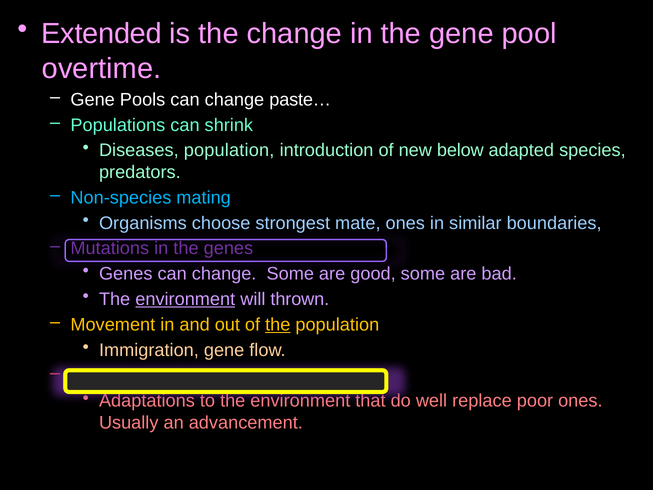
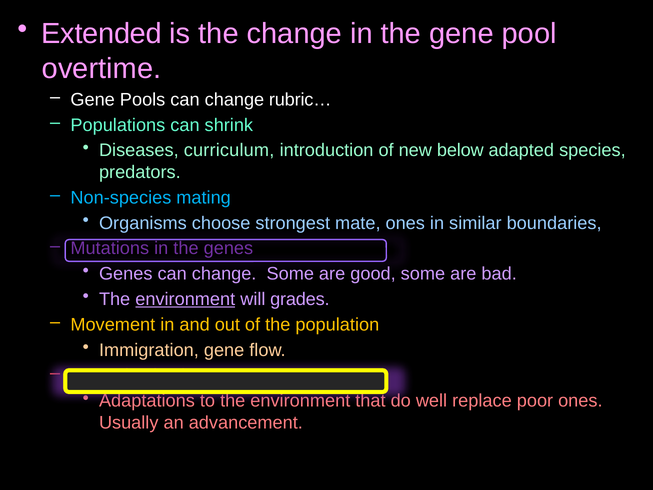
paste…: paste… -> rubric…
Diseases population: population -> curriculum
thrown: thrown -> grades
the at (278, 325) underline: present -> none
